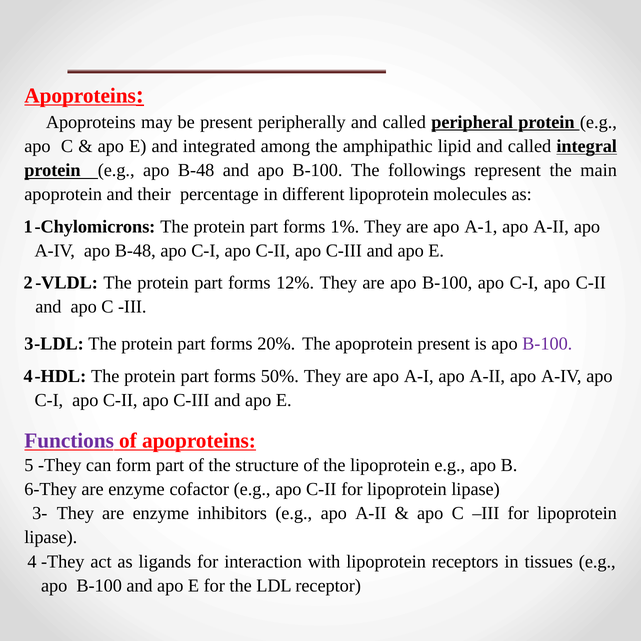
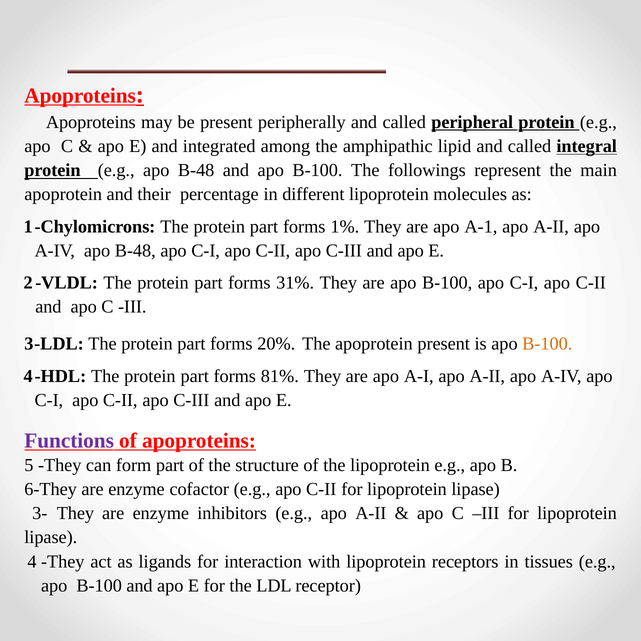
12%: 12% -> 31%
B-100 at (547, 344) colour: purple -> orange
50%: 50% -> 81%
